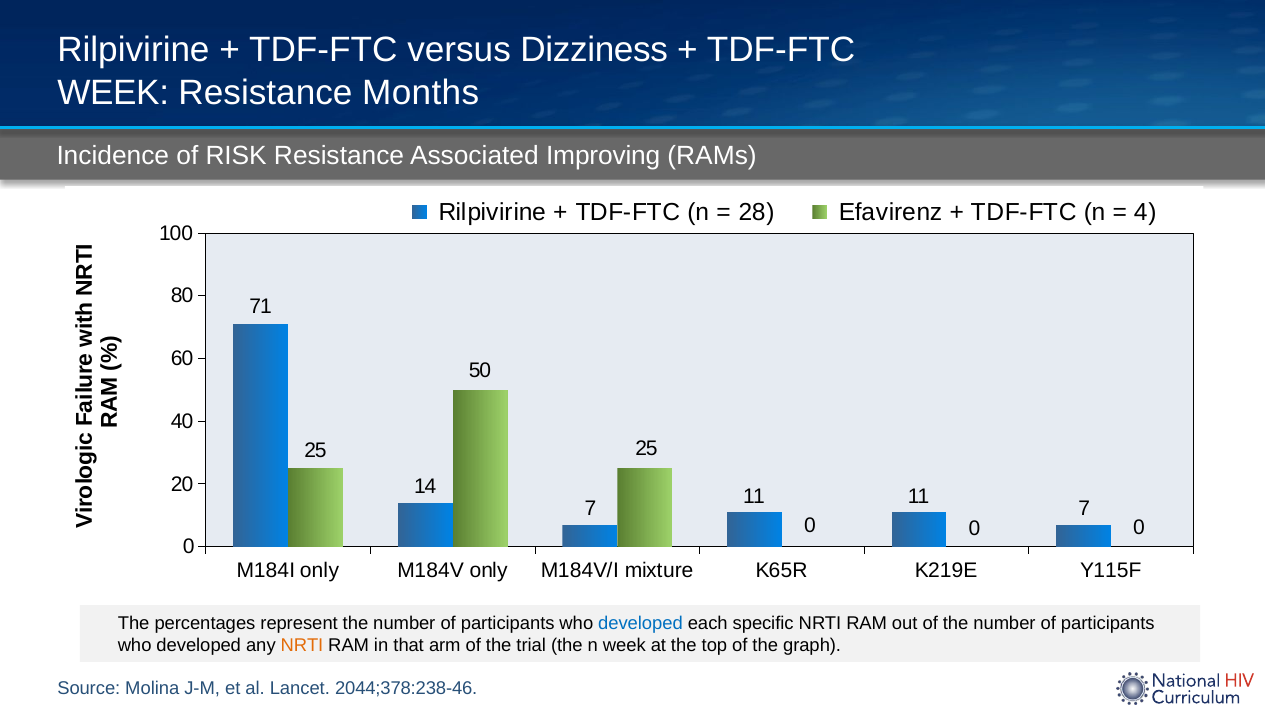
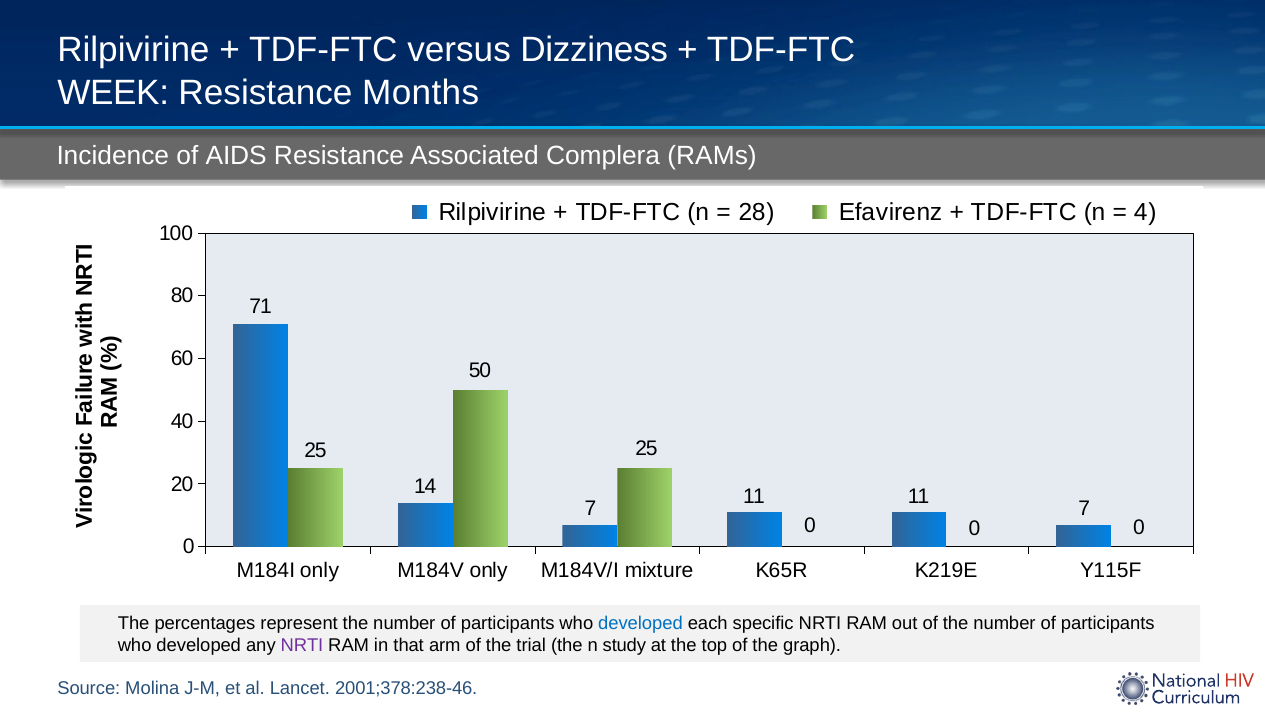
RISK: RISK -> AIDS
Improving: Improving -> Complera
NRTI at (302, 645) colour: orange -> purple
n week: week -> study
2044;378:238-46: 2044;378:238-46 -> 2001;378:238-46
